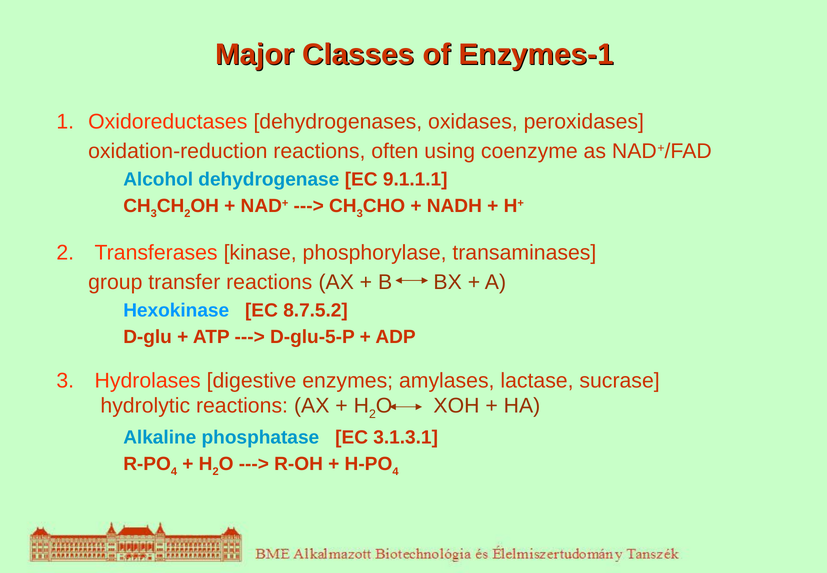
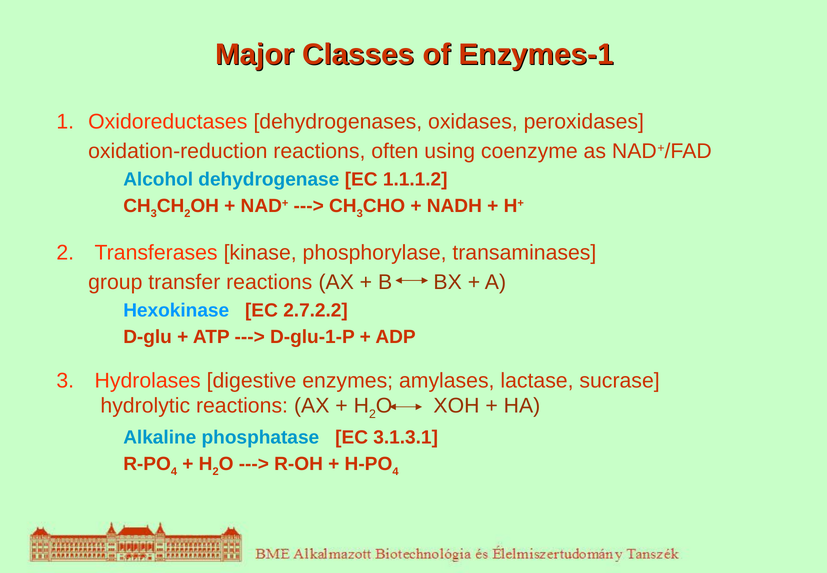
9.1.1.1: 9.1.1.1 -> 1.1.1.2
8.7.5.2: 8.7.5.2 -> 2.7.2.2
D-glu-5-P: D-glu-5-P -> D-glu-1-P
